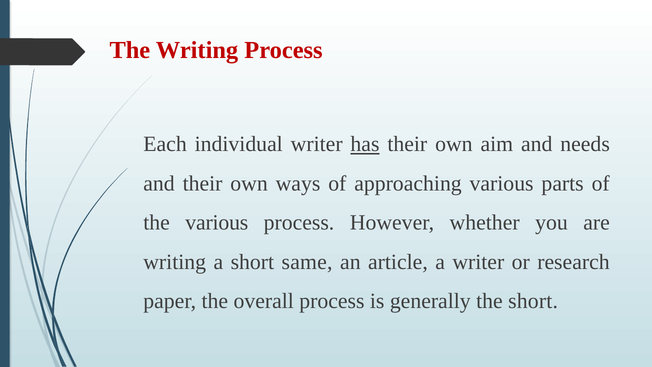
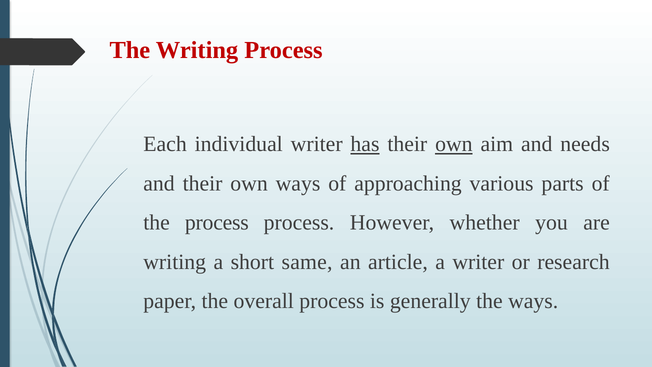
own at (454, 144) underline: none -> present
the various: various -> process
the short: short -> ways
